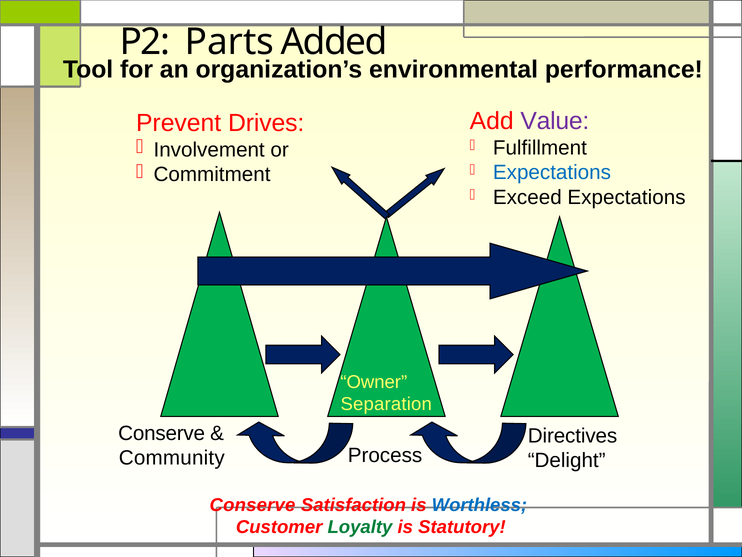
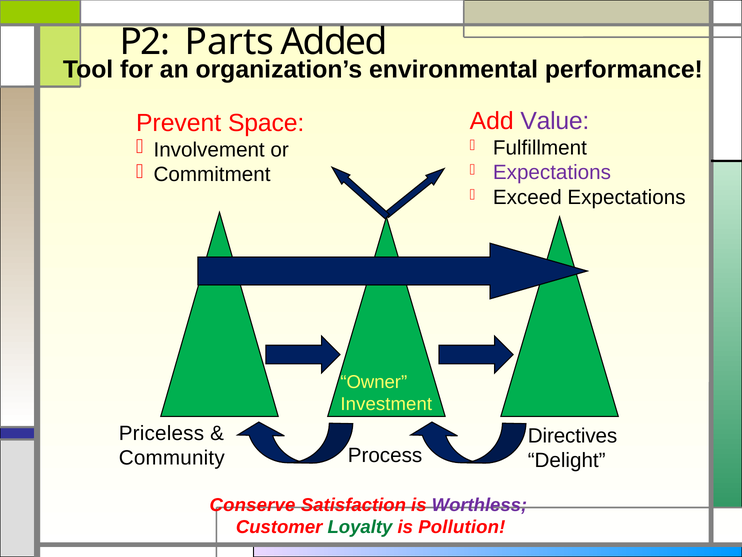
Drives: Drives -> Space
Expectations at (552, 172) colour: blue -> purple
Separation: Separation -> Investment
Conserve at (162, 433): Conserve -> Priceless
Worthless colour: blue -> purple
Statutory: Statutory -> Pollution
